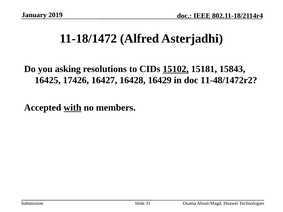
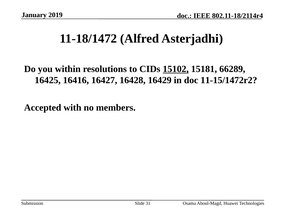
asking: asking -> within
15843: 15843 -> 66289
17426: 17426 -> 16416
11-48/1472r2: 11-48/1472r2 -> 11-15/1472r2
with underline: present -> none
